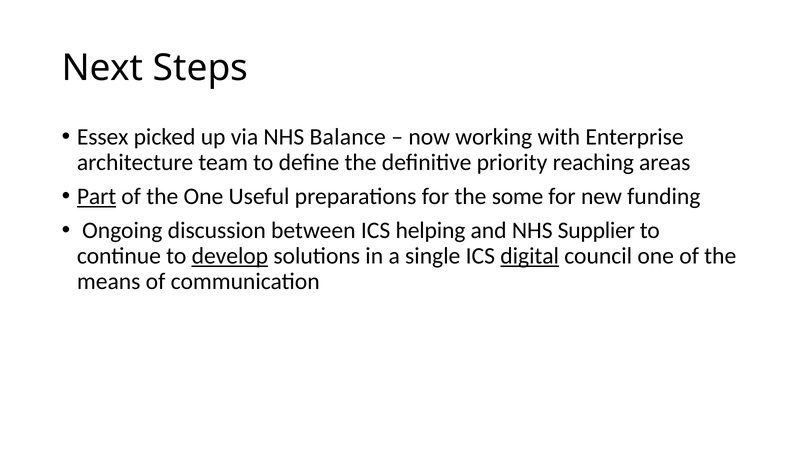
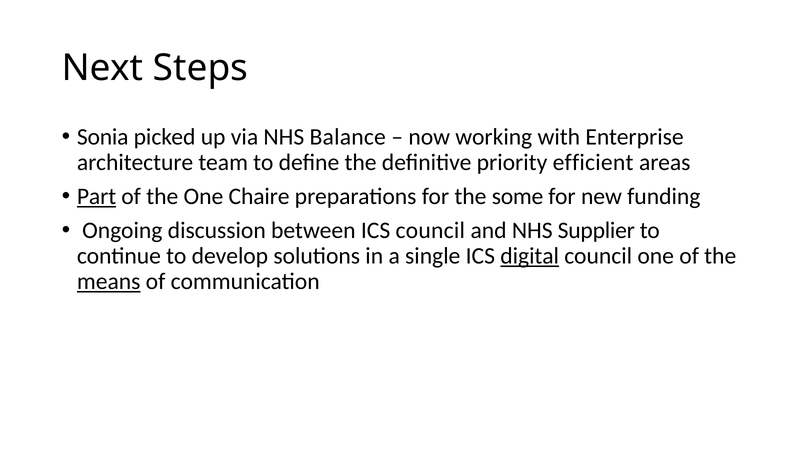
Essex: Essex -> Sonia
reaching: reaching -> efficient
Useful: Useful -> Chaire
ICS helping: helping -> council
develop underline: present -> none
means underline: none -> present
